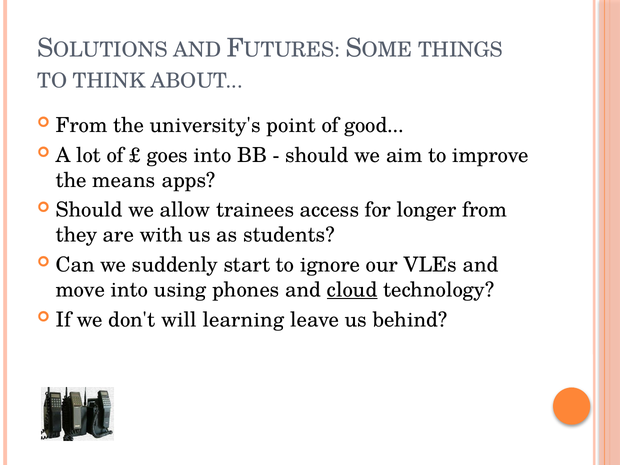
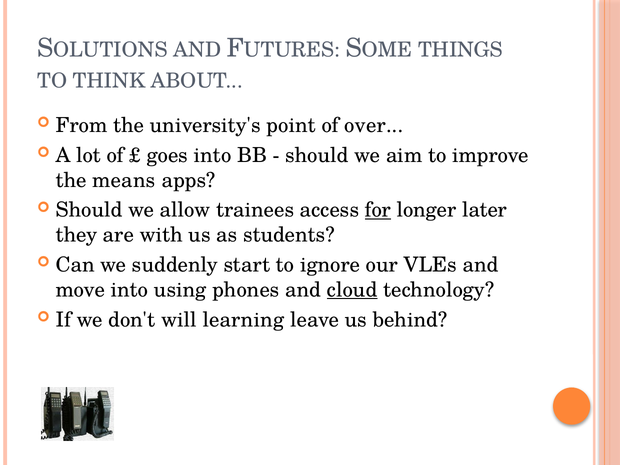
good: good -> over
for underline: none -> present
longer from: from -> later
